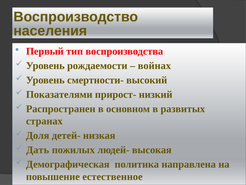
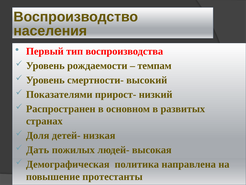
войнах: войнах -> темпам
естественное: естественное -> протестанты
